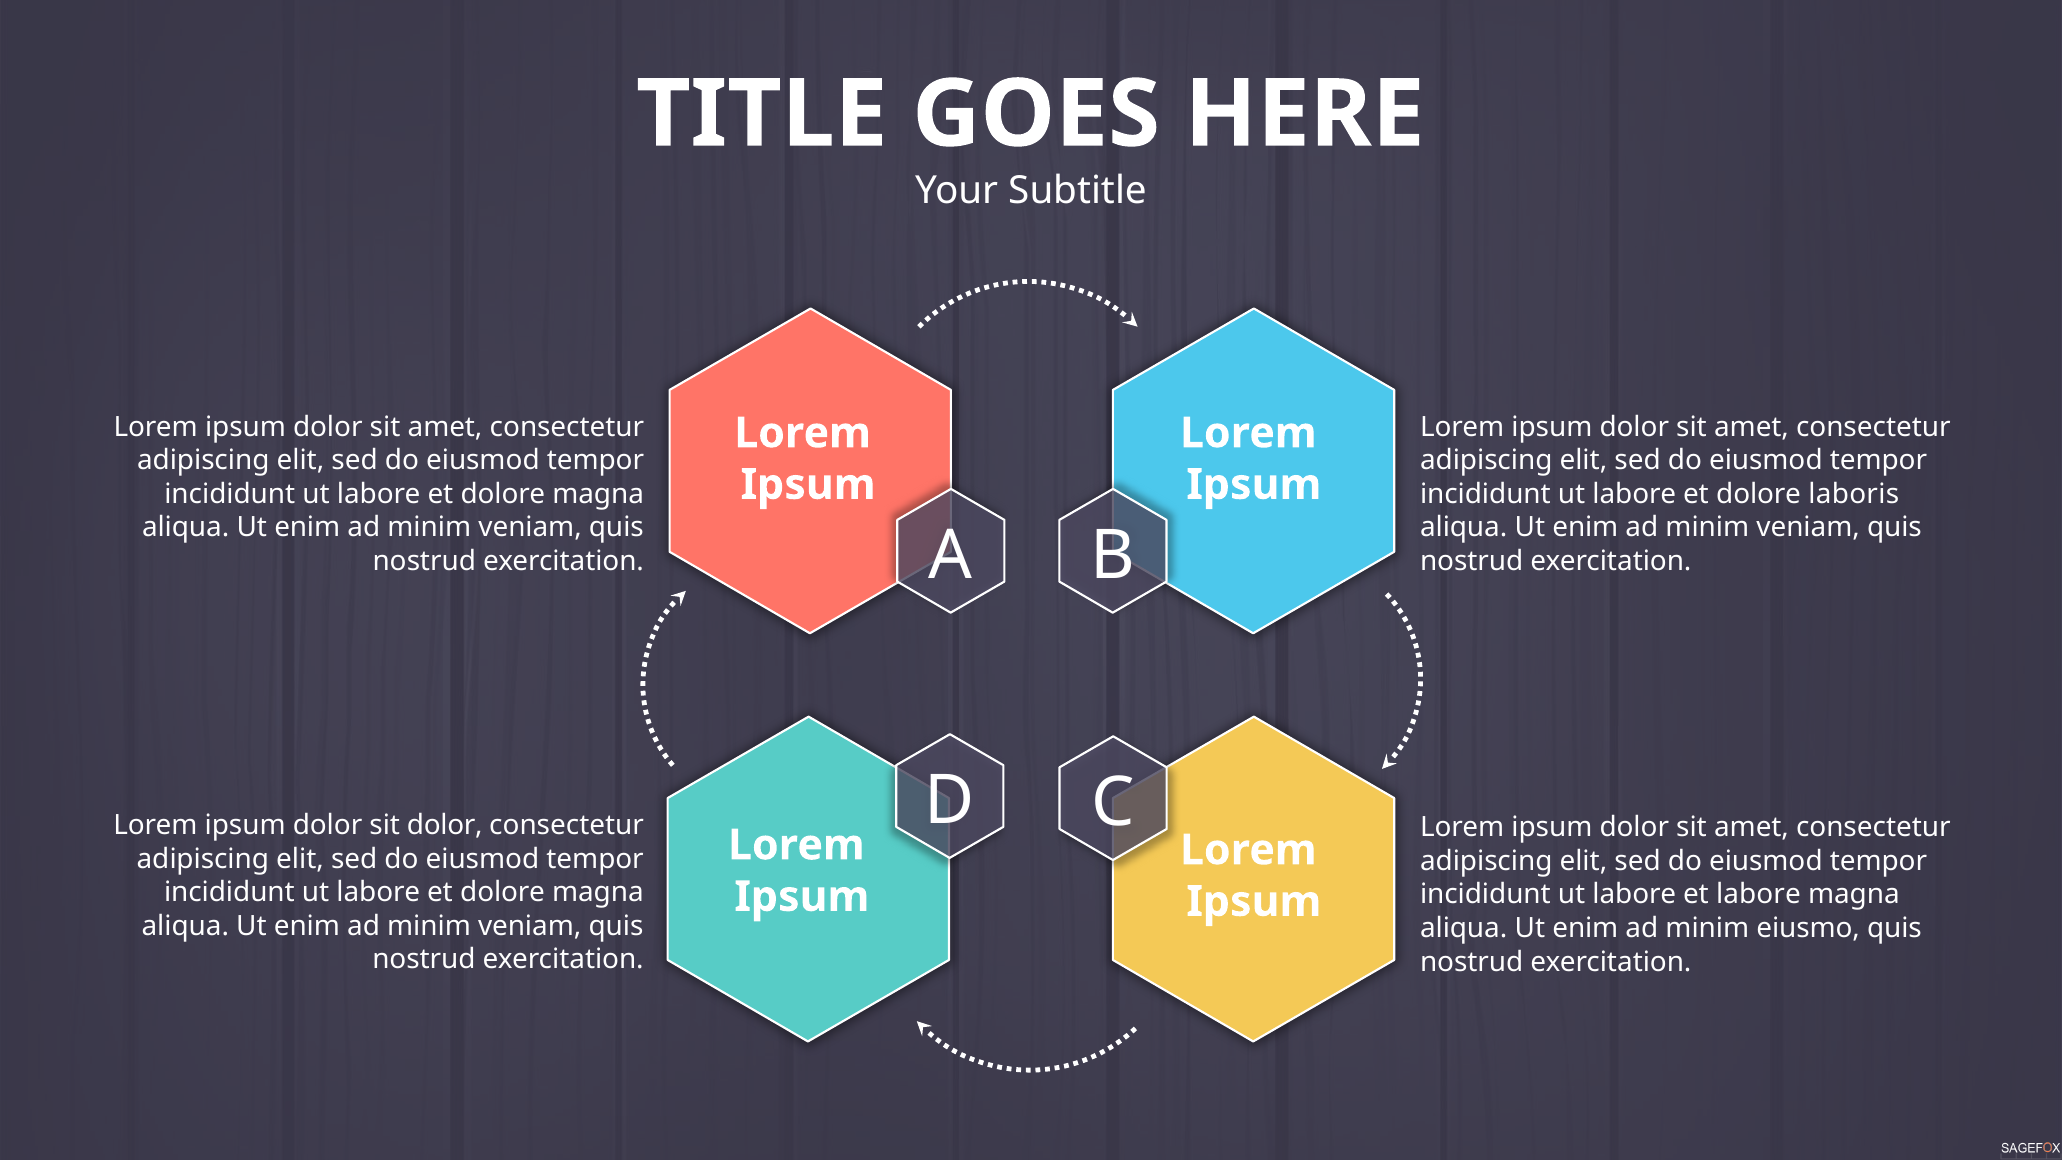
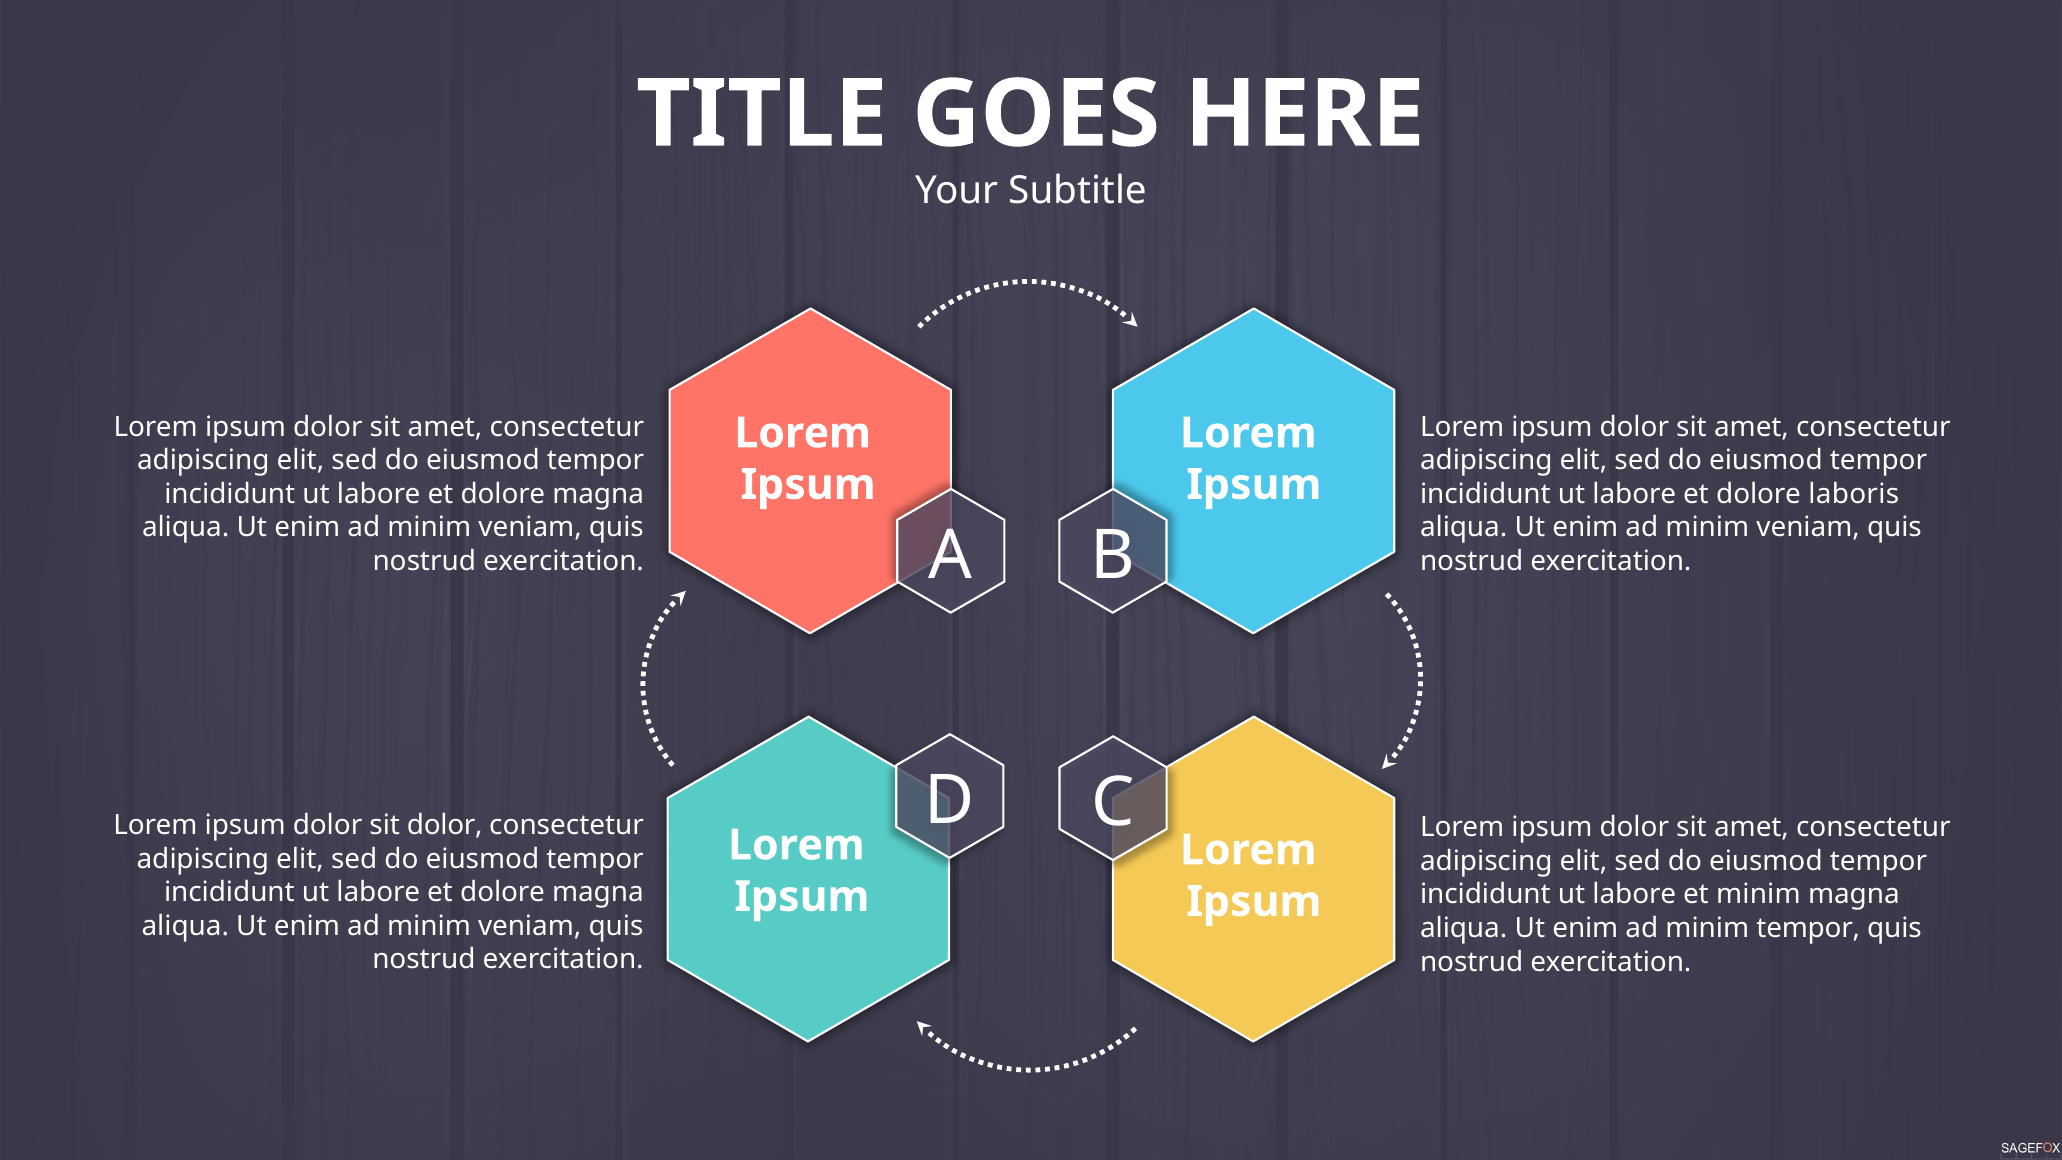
et labore: labore -> minim
minim eiusmo: eiusmo -> tempor
